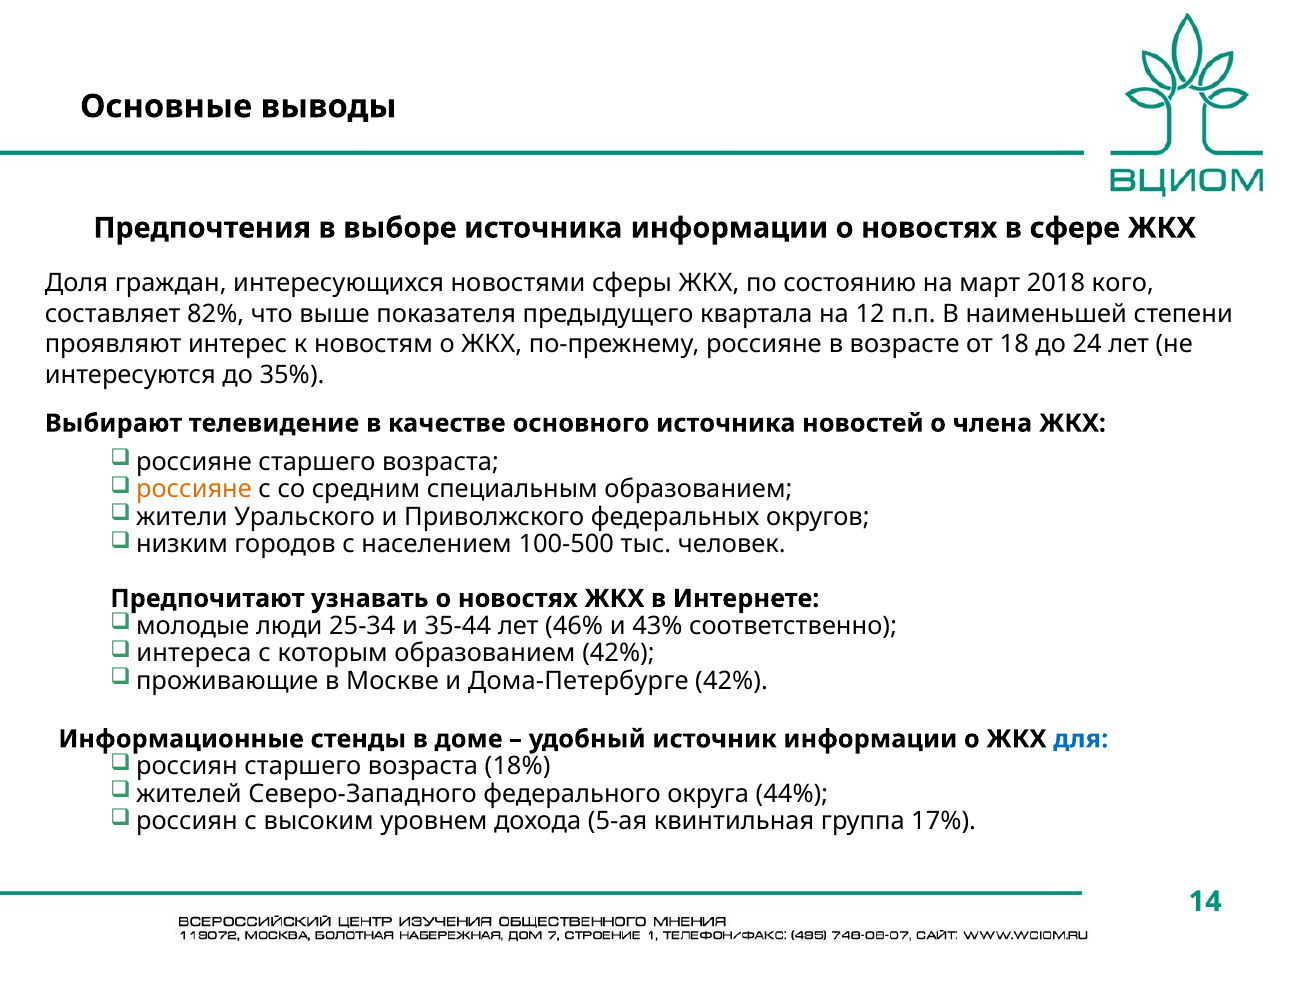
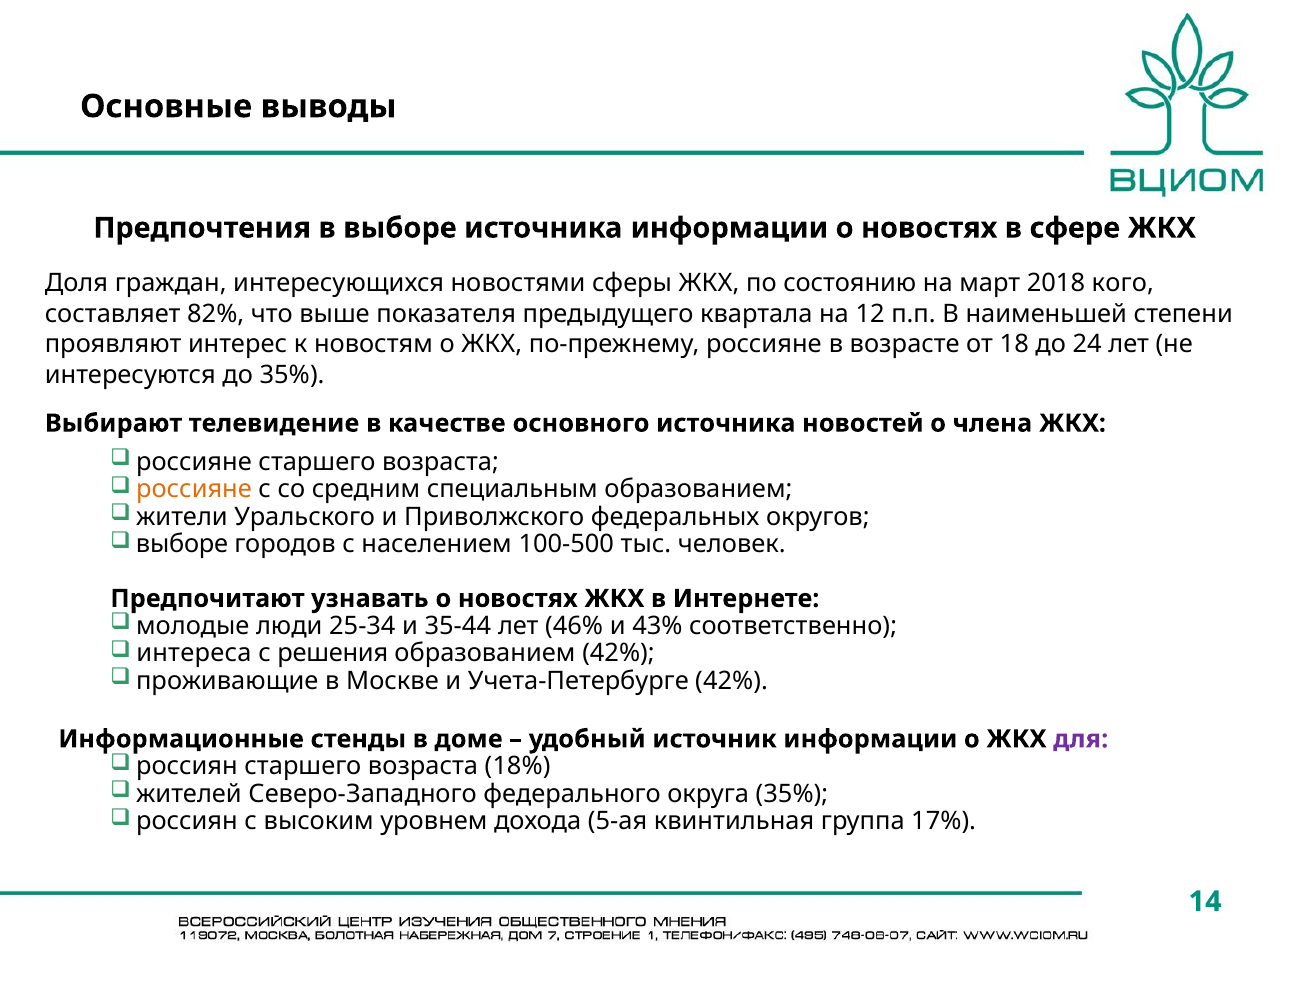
низким at (182, 544): низким -> выборе
которым: которым -> решения
Дома-Петербурге: Дома-Петербурге -> Учета-Петербурге
для colour: blue -> purple
округа 44%: 44% -> 35%
